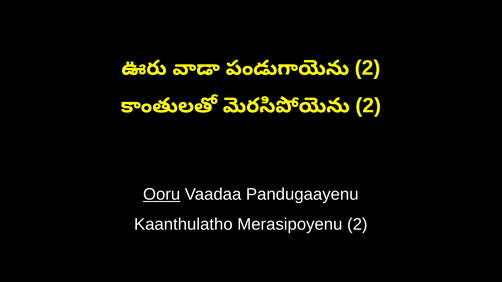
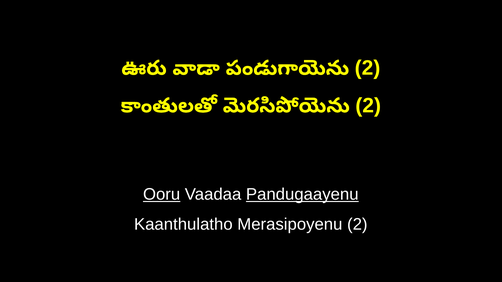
Pandugaayenu underline: none -> present
